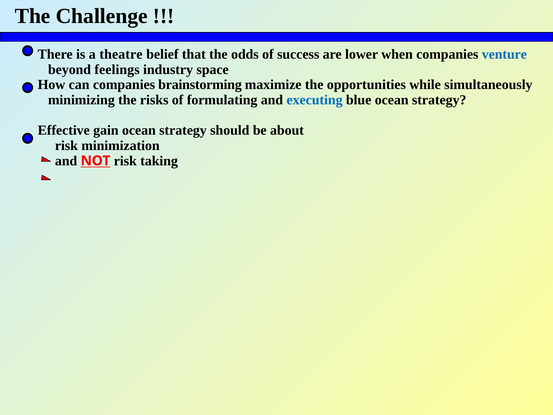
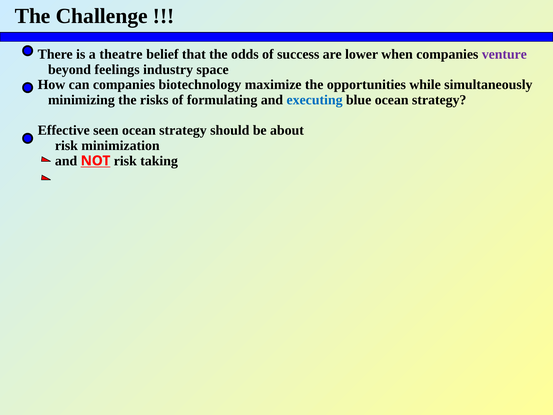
venture colour: blue -> purple
brainstorming: brainstorming -> biotechnology
gain: gain -> seen
